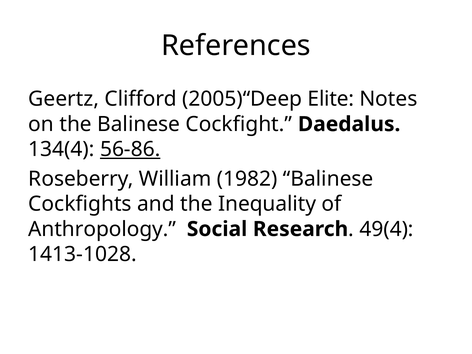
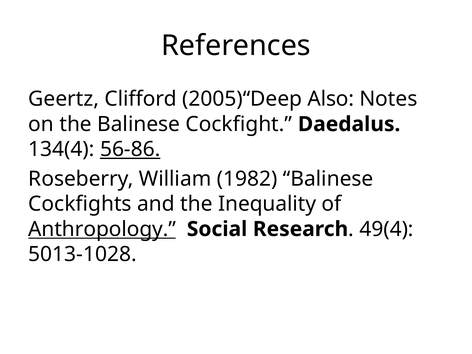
Elite: Elite -> Also
Anthropology underline: none -> present
1413-1028: 1413-1028 -> 5013-1028
